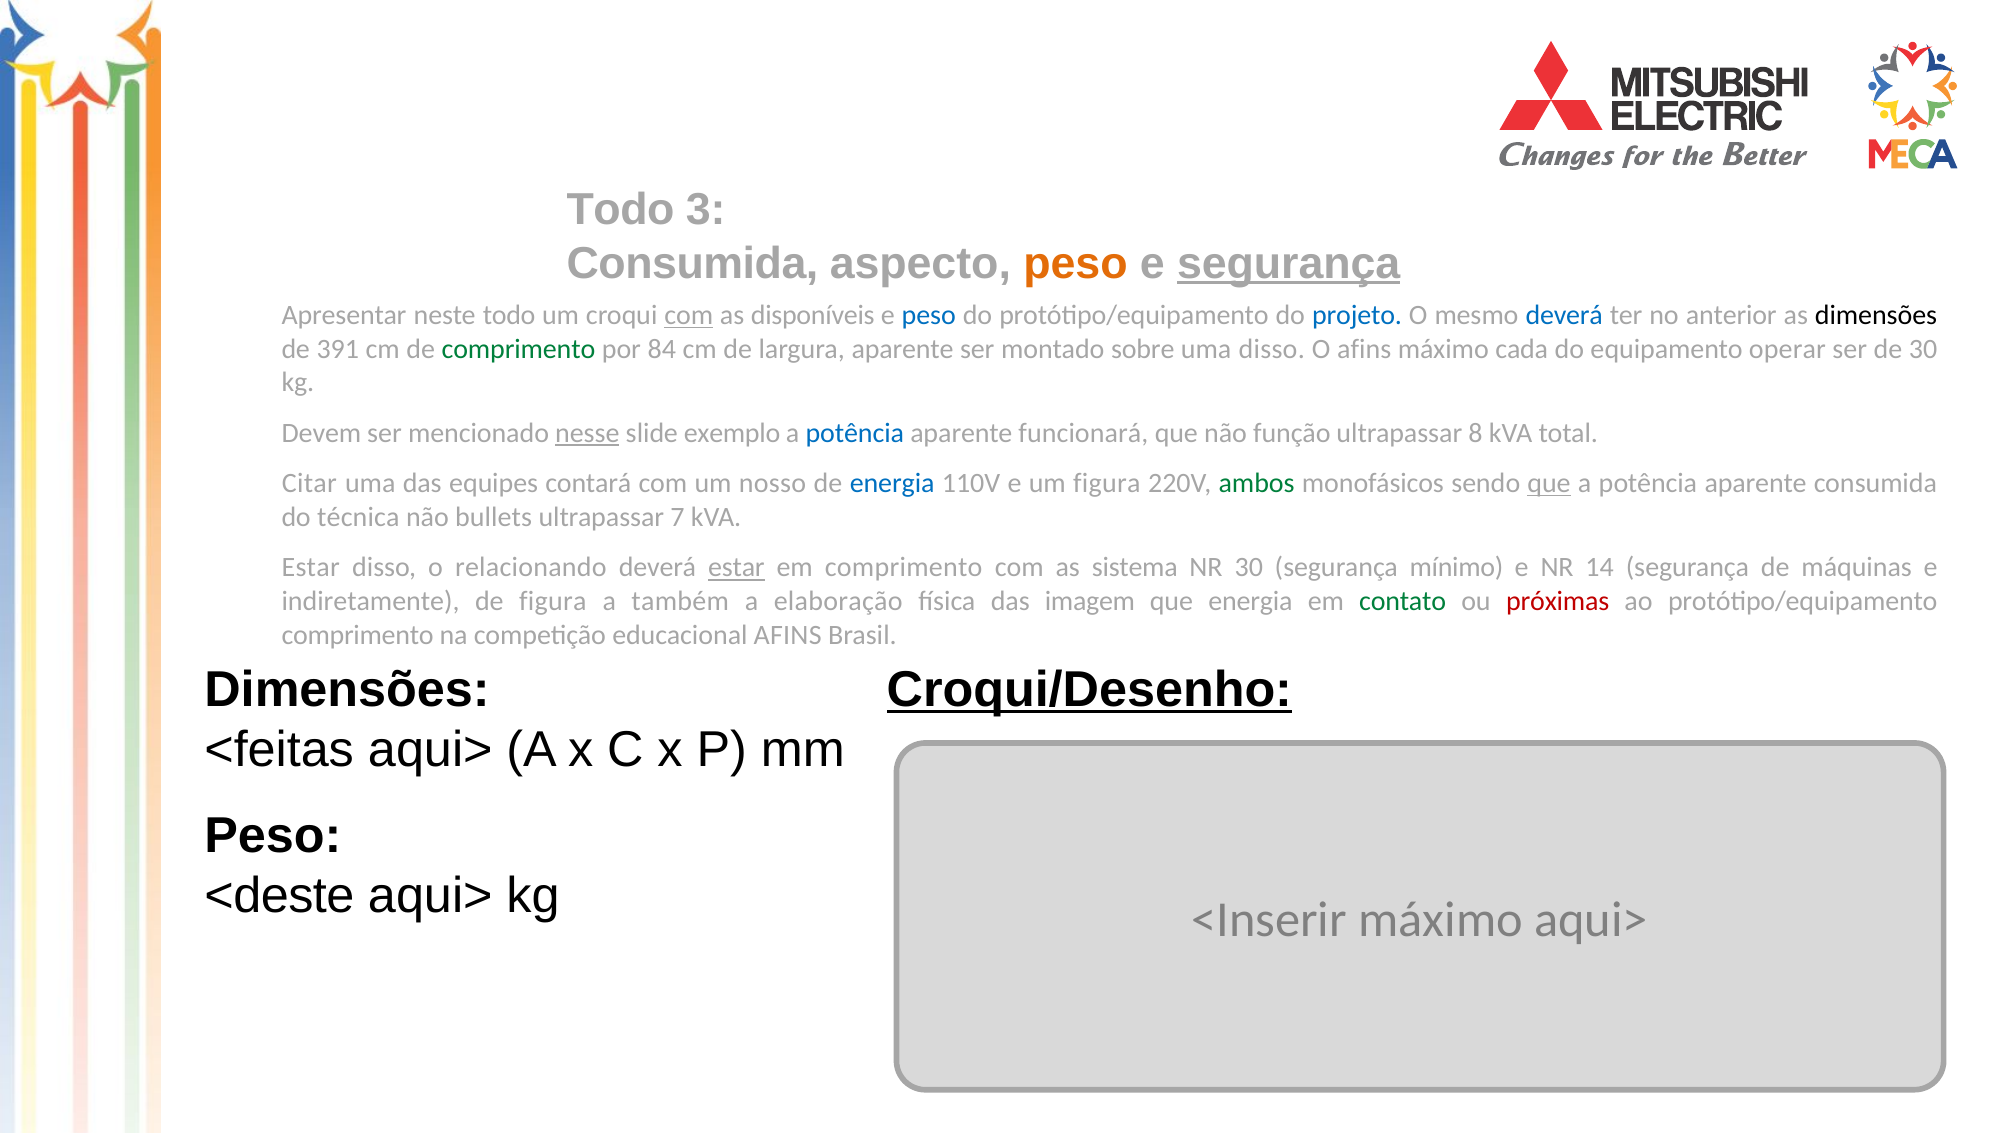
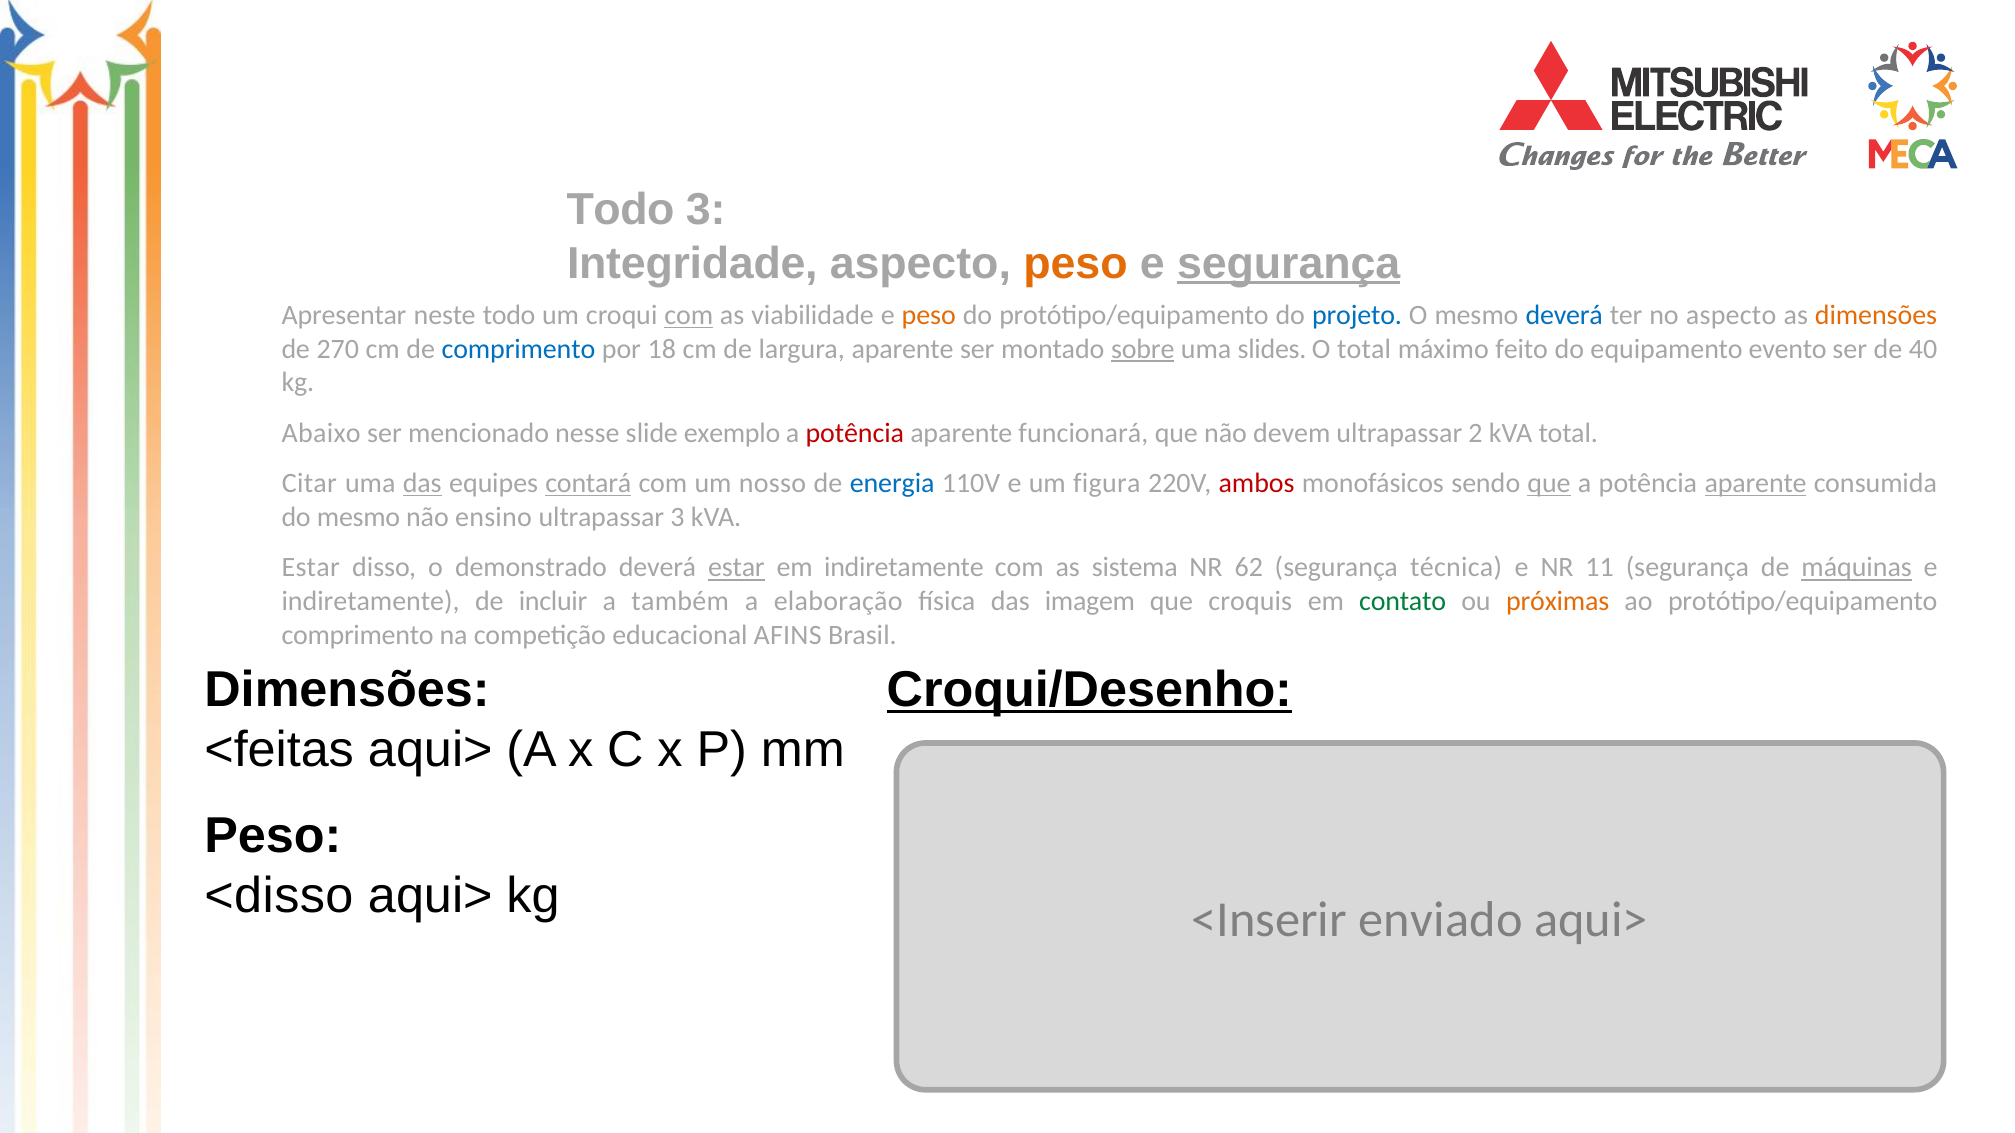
Consumida at (692, 264): Consumida -> Integridade
disponíveis: disponíveis -> viabilidade
peso at (929, 316) colour: blue -> orange
no anterior: anterior -> aspecto
dimensões at (1876, 316) colour: black -> orange
391: 391 -> 270
comprimento at (518, 349) colour: green -> blue
84: 84 -> 18
sobre underline: none -> present
uma disso: disso -> slides
O afins: afins -> total
cada: cada -> feito
operar: operar -> evento
de 30: 30 -> 40
Devem: Devem -> Abaixo
nesse underline: present -> none
potência at (855, 433) colour: blue -> red
função: função -> devem
8: 8 -> 2
das at (422, 484) underline: none -> present
contará underline: none -> present
ambos colour: green -> red
aparente at (1756, 484) underline: none -> present
do técnica: técnica -> mesmo
bullets: bullets -> ensino
ultrapassar 7: 7 -> 3
relacionando: relacionando -> demonstrado
em comprimento: comprimento -> indiretamente
NR 30: 30 -> 62
mínimo: mínimo -> técnica
14: 14 -> 11
máquinas underline: none -> present
de figura: figura -> incluir
que energia: energia -> croquis
próximas colour: red -> orange
<deste: <deste -> <disso
<Inserir máximo: máximo -> enviado
